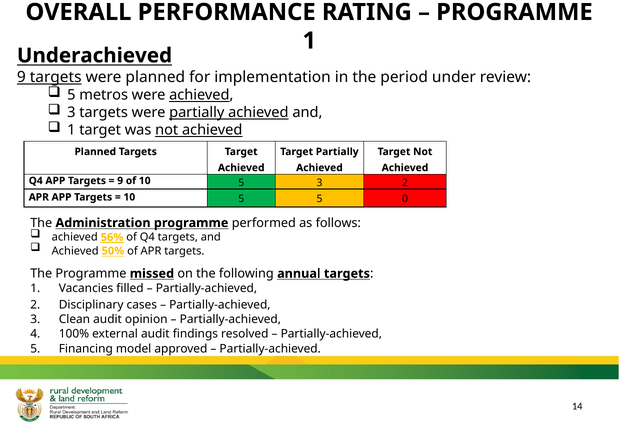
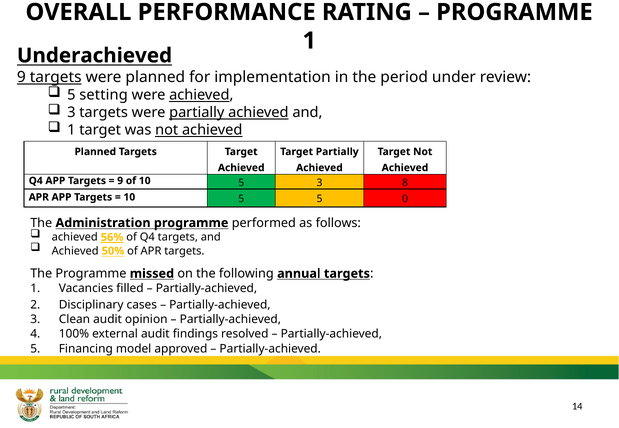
metros: metros -> setting
3 2: 2 -> 8
